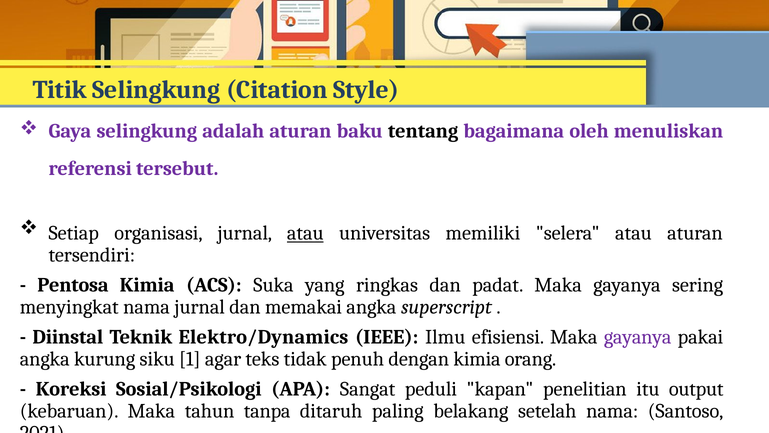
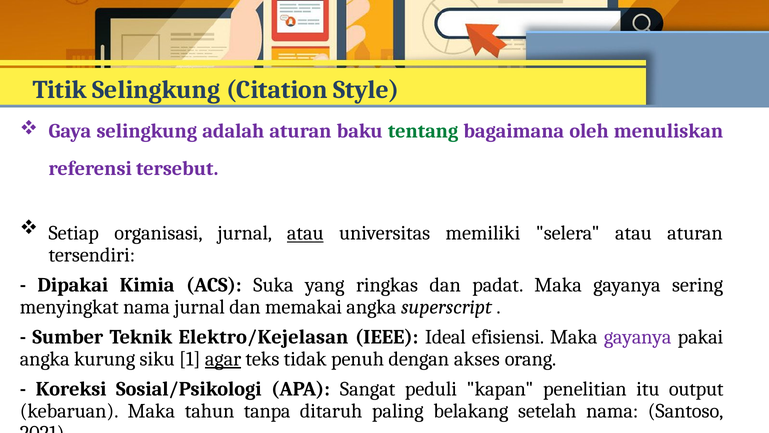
tentang colour: black -> green
Pentosa: Pentosa -> Dipakai
Diinstal: Diinstal -> Sumber
Elektro/Dynamics: Elektro/Dynamics -> Elektro/Kejelasan
Ilmu: Ilmu -> Ideal
agar underline: none -> present
dengan kimia: kimia -> akses
